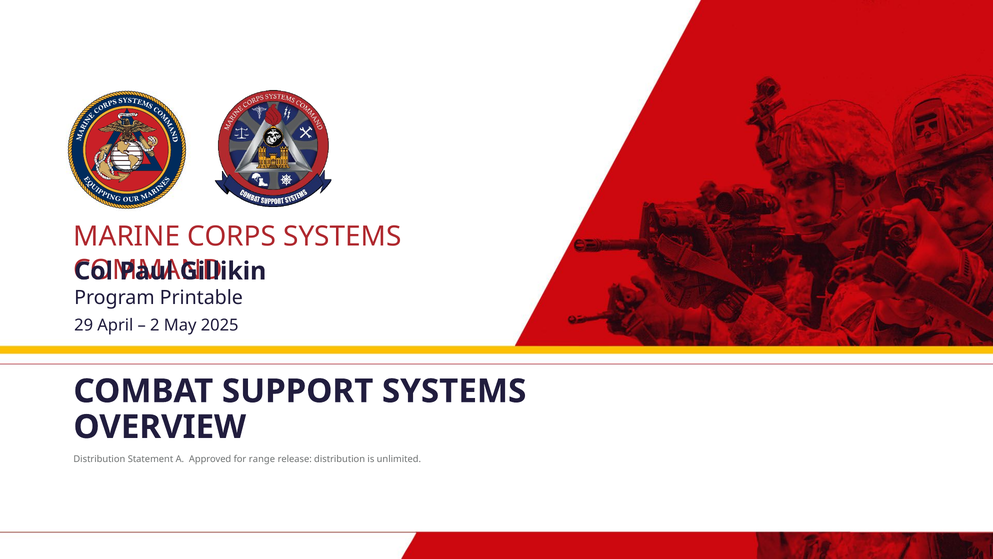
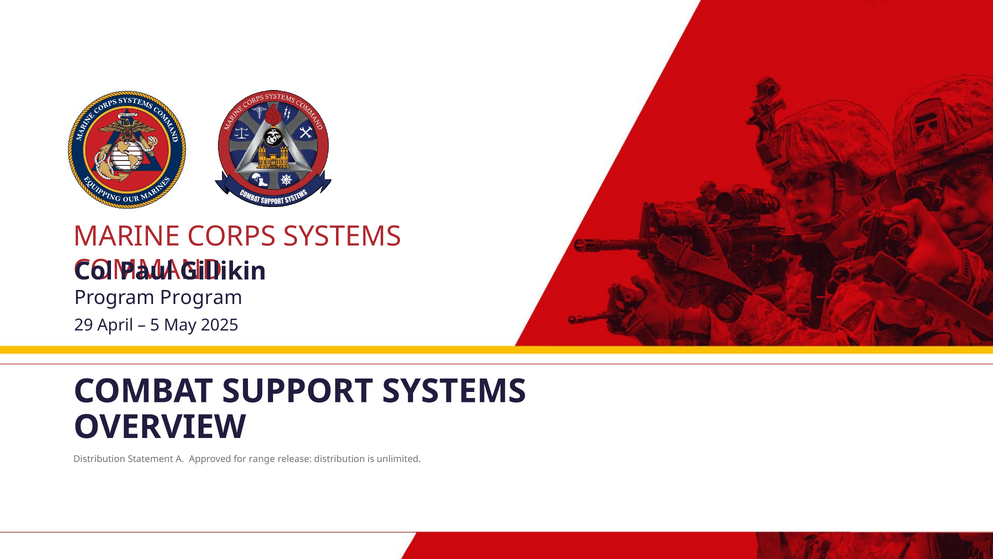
Program Printable: Printable -> Program
2: 2 -> 5
